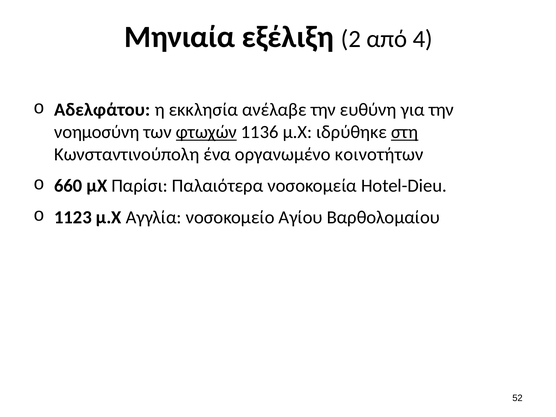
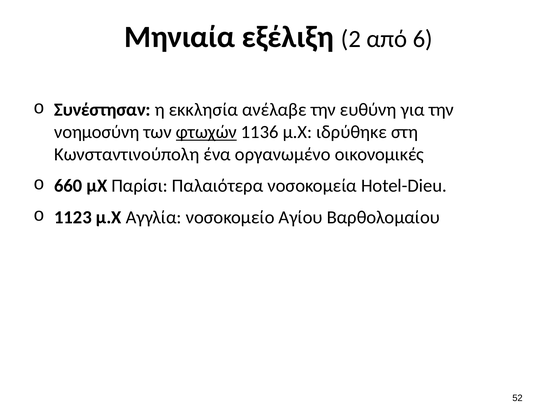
4: 4 -> 6
Αδελφάτου: Αδελφάτου -> Συνέστησαν
στη underline: present -> none
κοινοτήτων: κοινοτήτων -> οικονομικές
